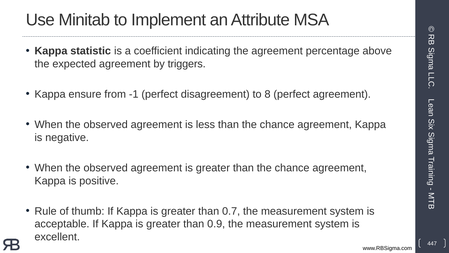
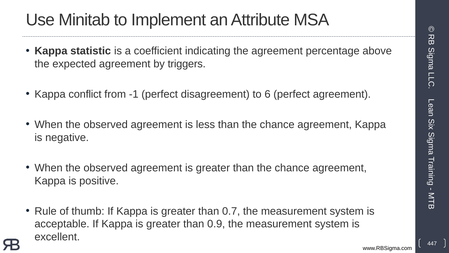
ensure: ensure -> conflict
8: 8 -> 6
